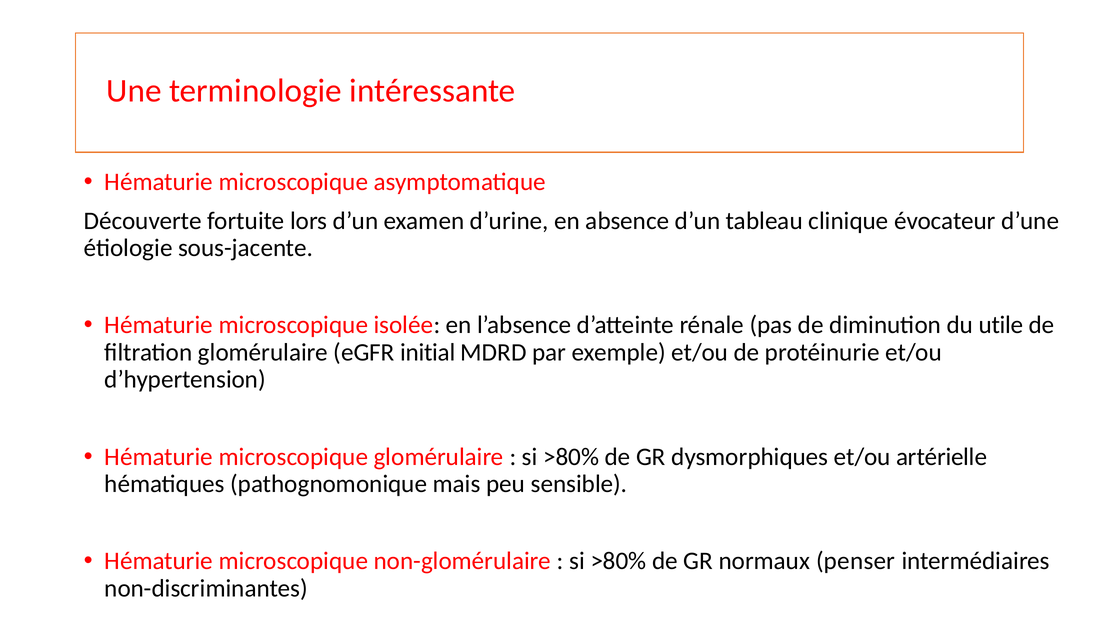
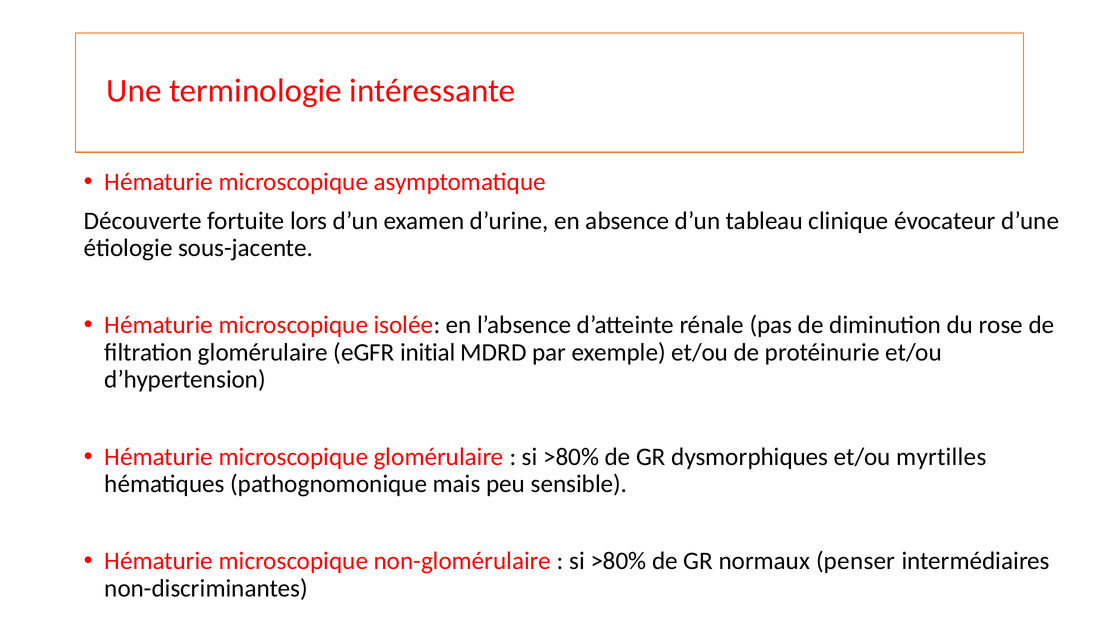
utile: utile -> rose
artérielle: artérielle -> myrtilles
